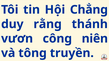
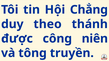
rằng: rằng -> theo
vươn: vươn -> được
